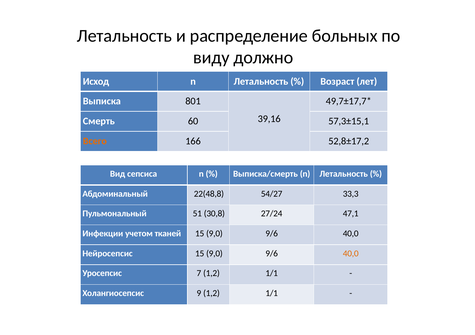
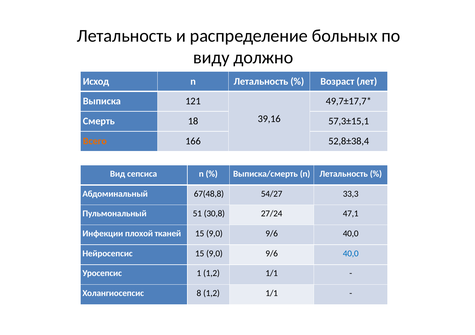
801: 801 -> 121
60: 60 -> 18
52,8±17,2: 52,8±17,2 -> 52,8±38,4
22(48,8: 22(48,8 -> 67(48,8
учетом: учетом -> плохой
40,0 at (351, 254) colour: orange -> blue
7: 7 -> 1
9: 9 -> 8
